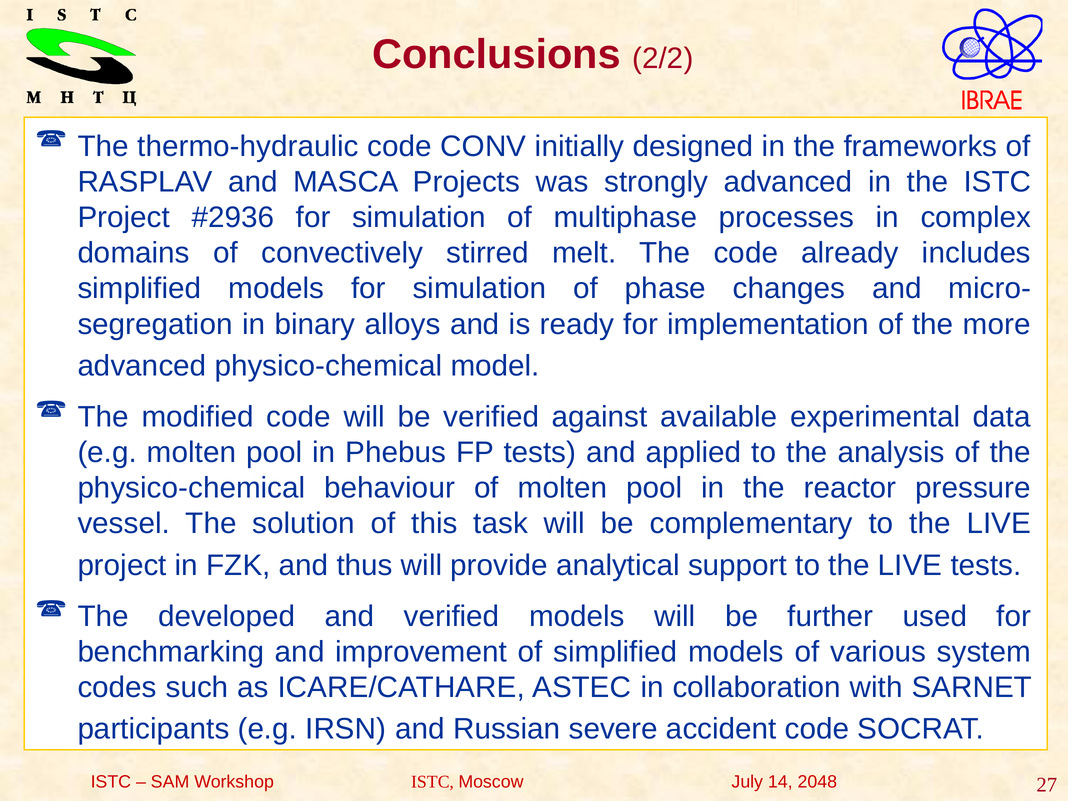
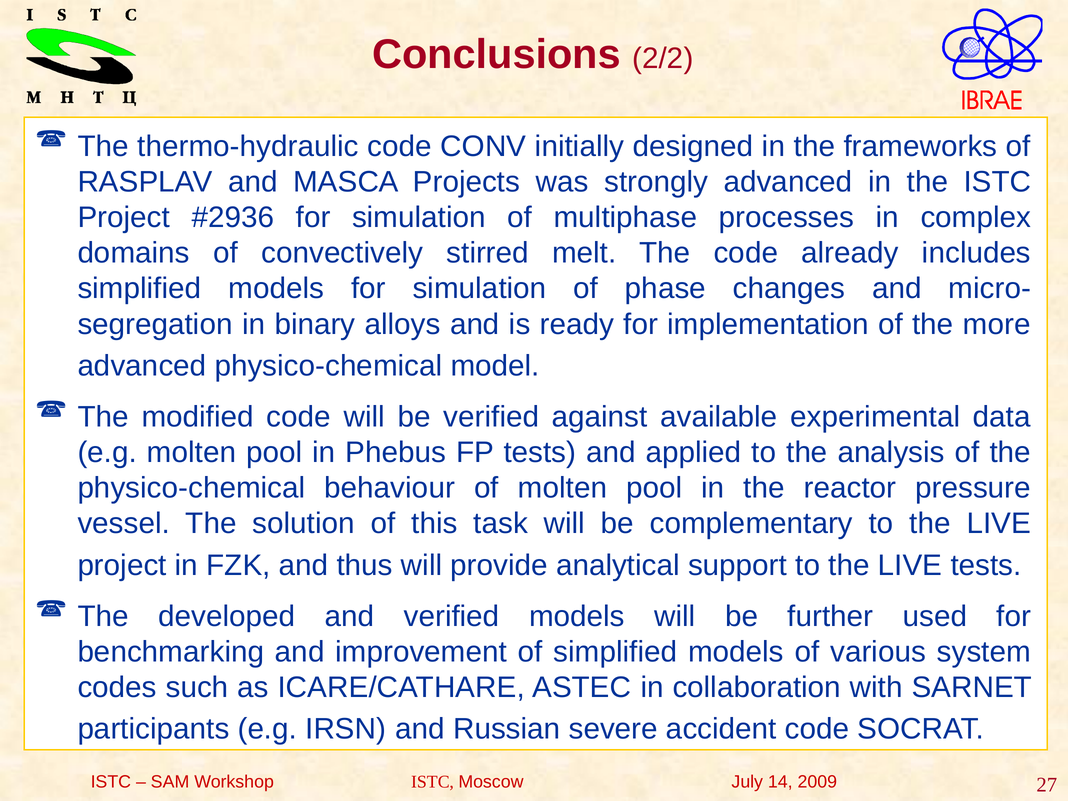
2048: 2048 -> 2009
